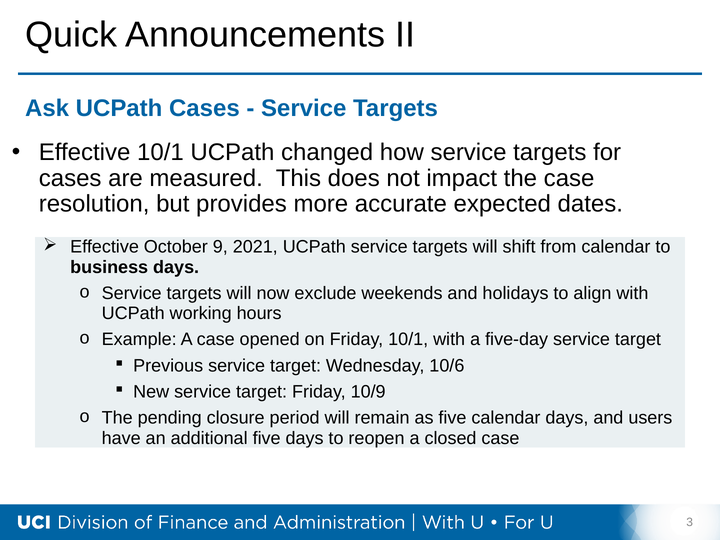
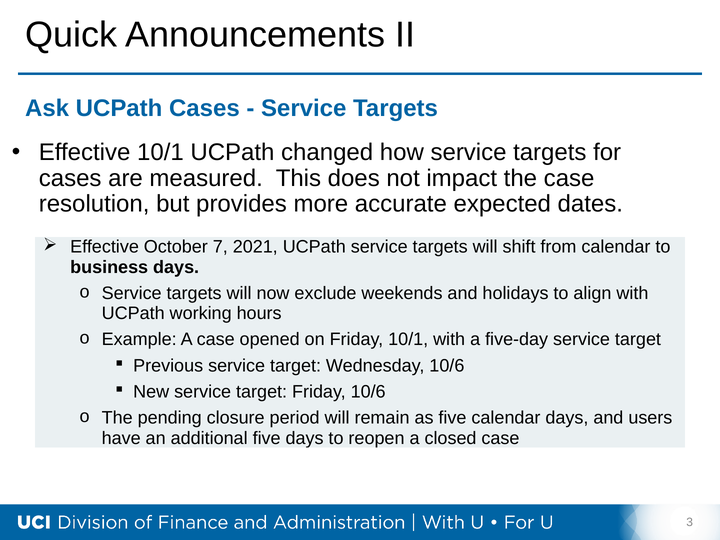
9: 9 -> 7
Friday 10/9: 10/9 -> 10/6
